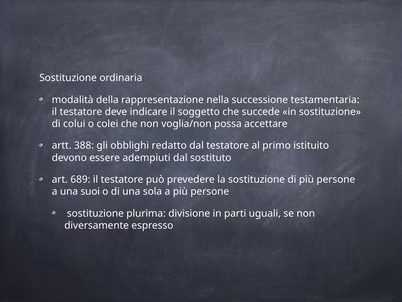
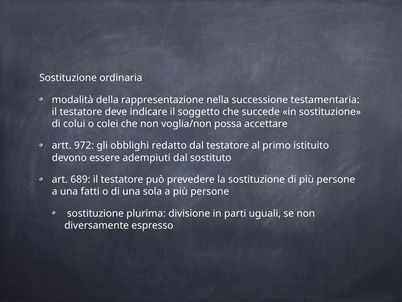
388: 388 -> 972
suoi: suoi -> fatti
